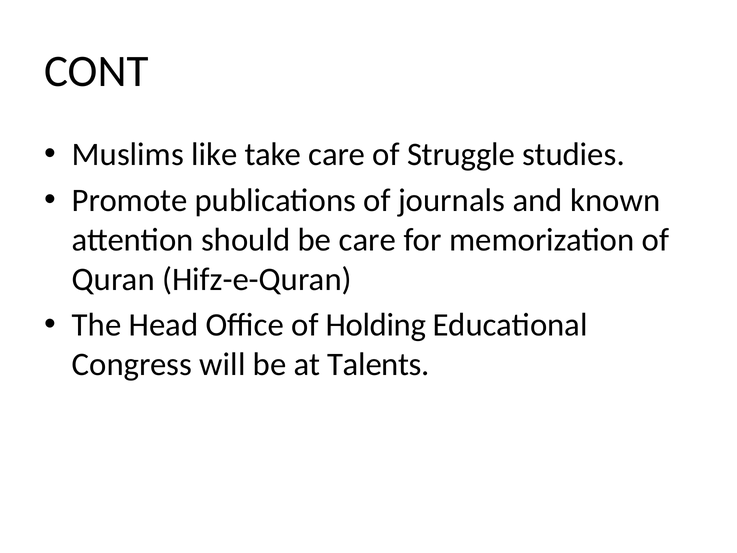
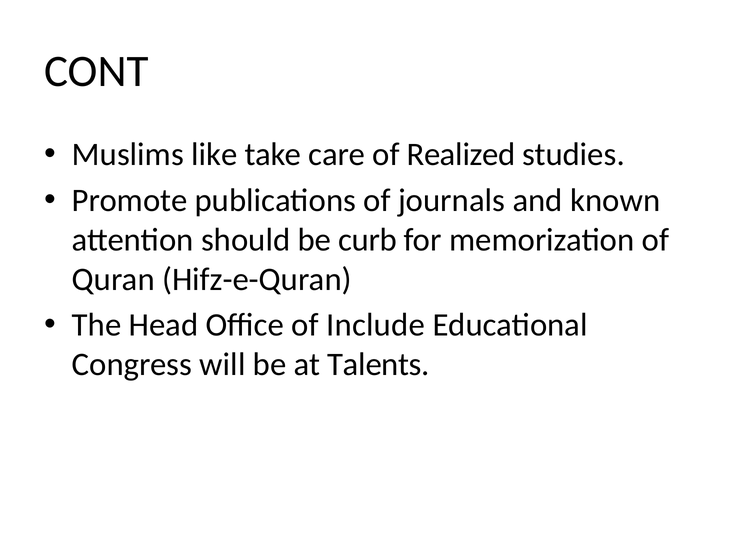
Struggle: Struggle -> Realized
be care: care -> curb
Holding: Holding -> Include
